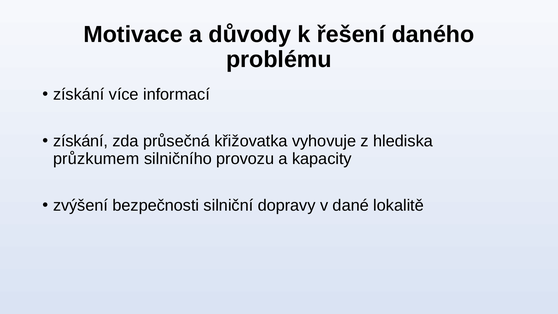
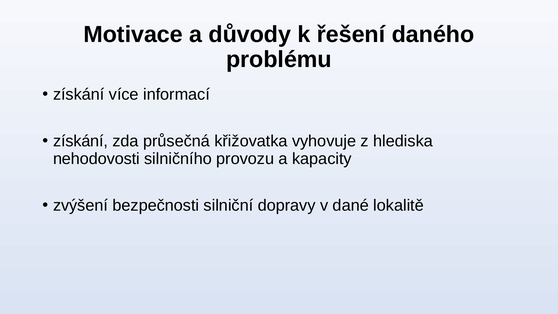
průzkumem: průzkumem -> nehodovosti
